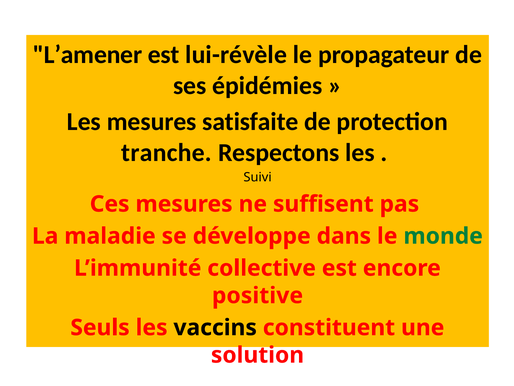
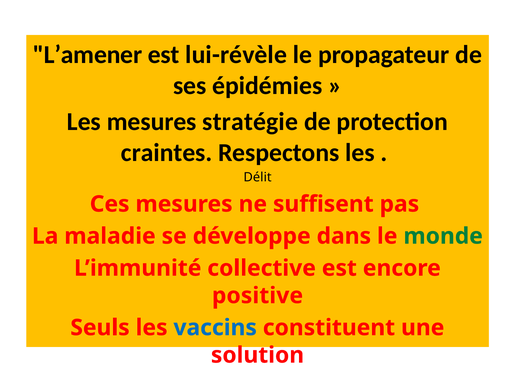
satisfaite: satisfaite -> stratégie
tranche: tranche -> craintes
Suivi: Suivi -> Délit
vaccins colour: black -> blue
